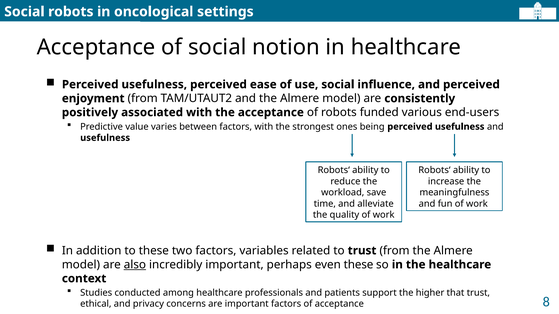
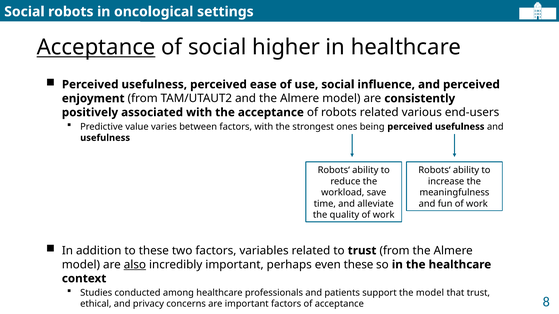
Acceptance at (96, 47) underline: none -> present
notion: notion -> higher
robots funded: funded -> related
the higher: higher -> model
